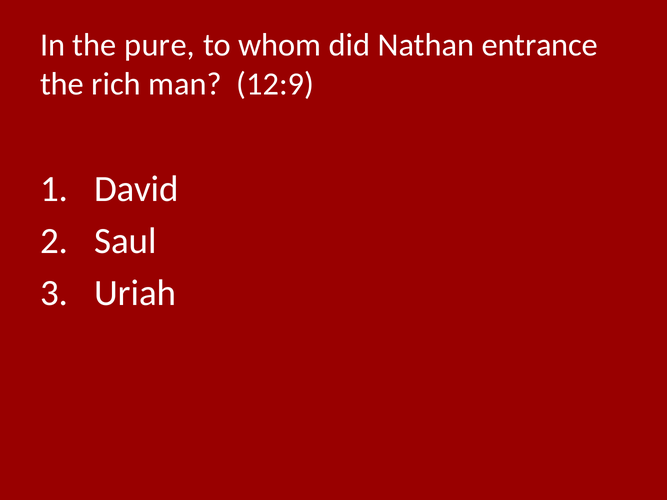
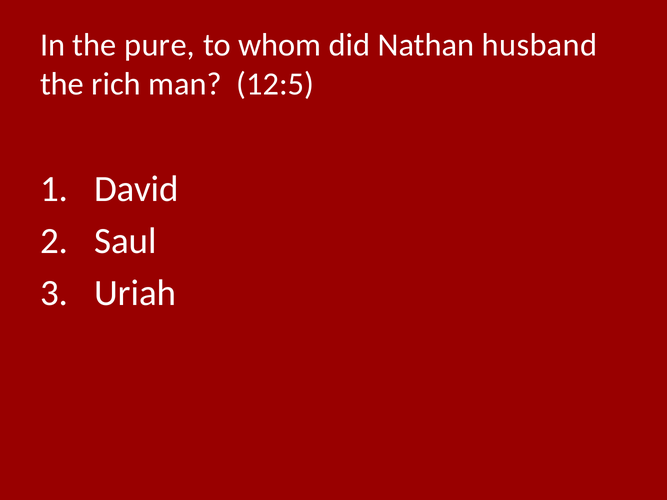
entrance: entrance -> husband
12:9: 12:9 -> 12:5
